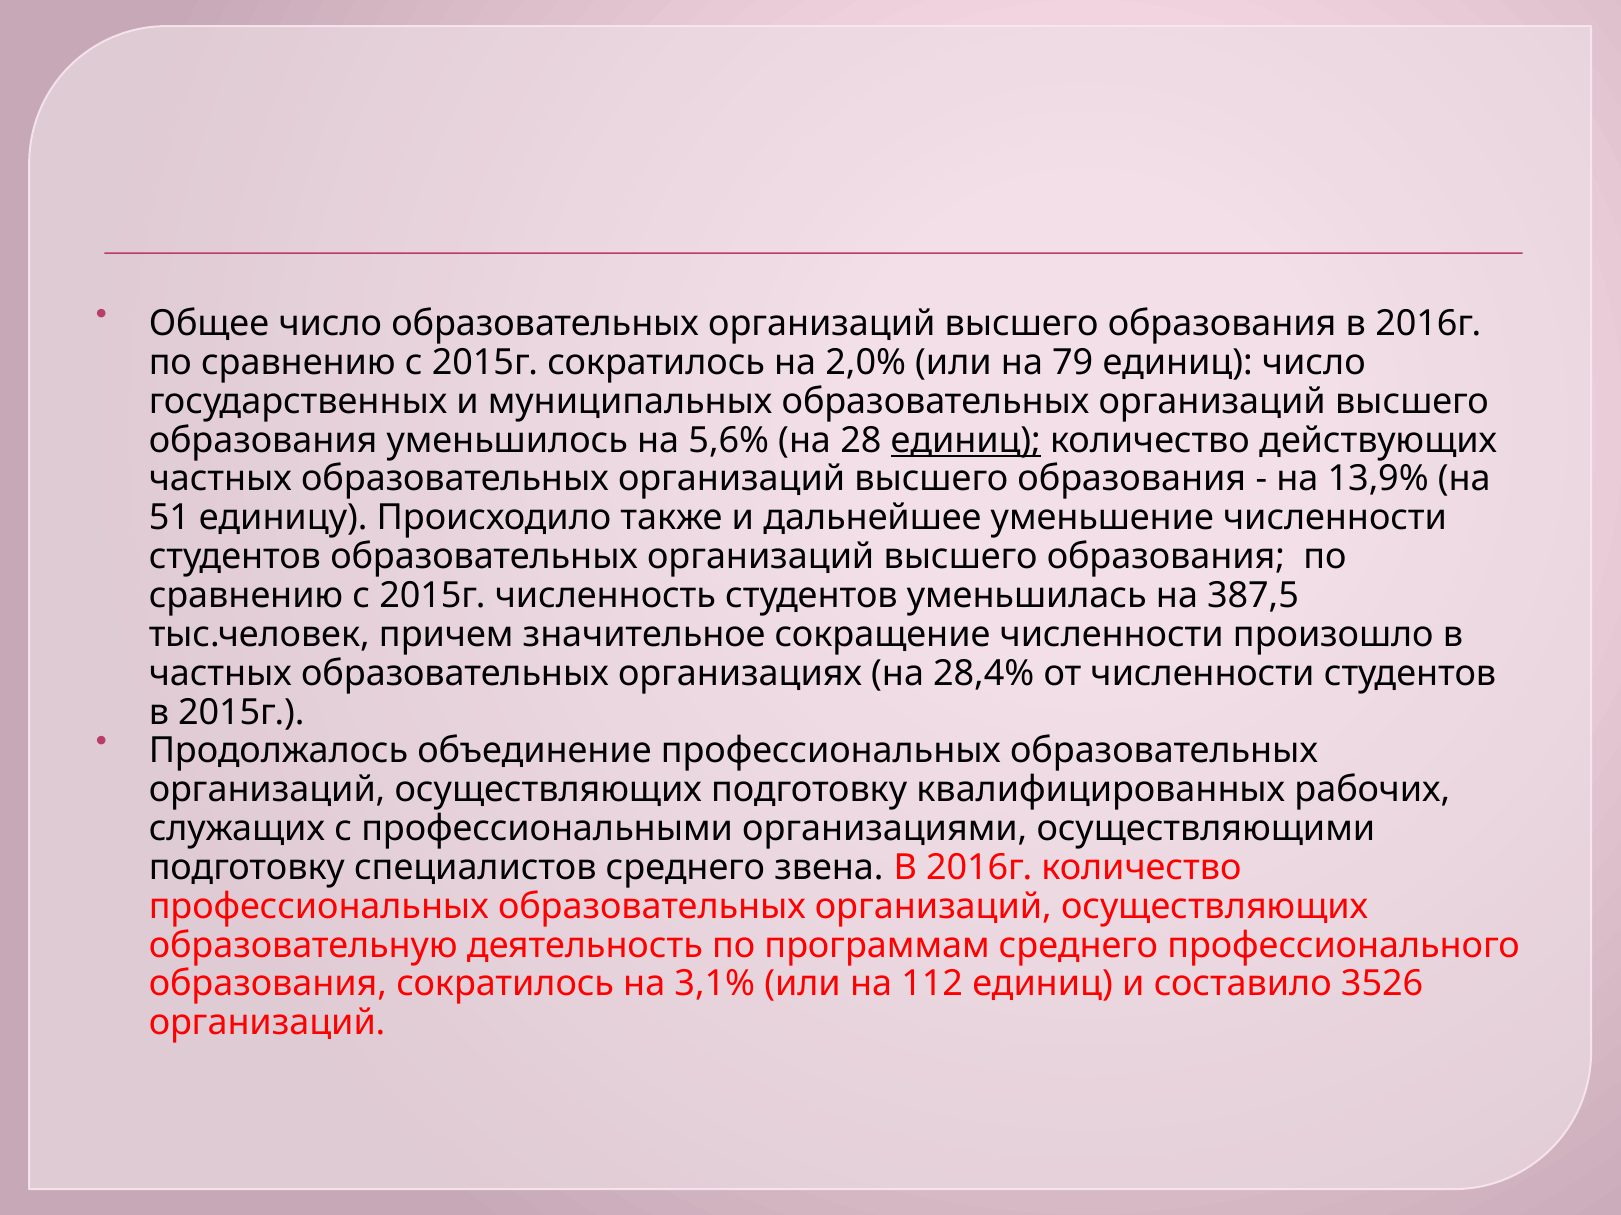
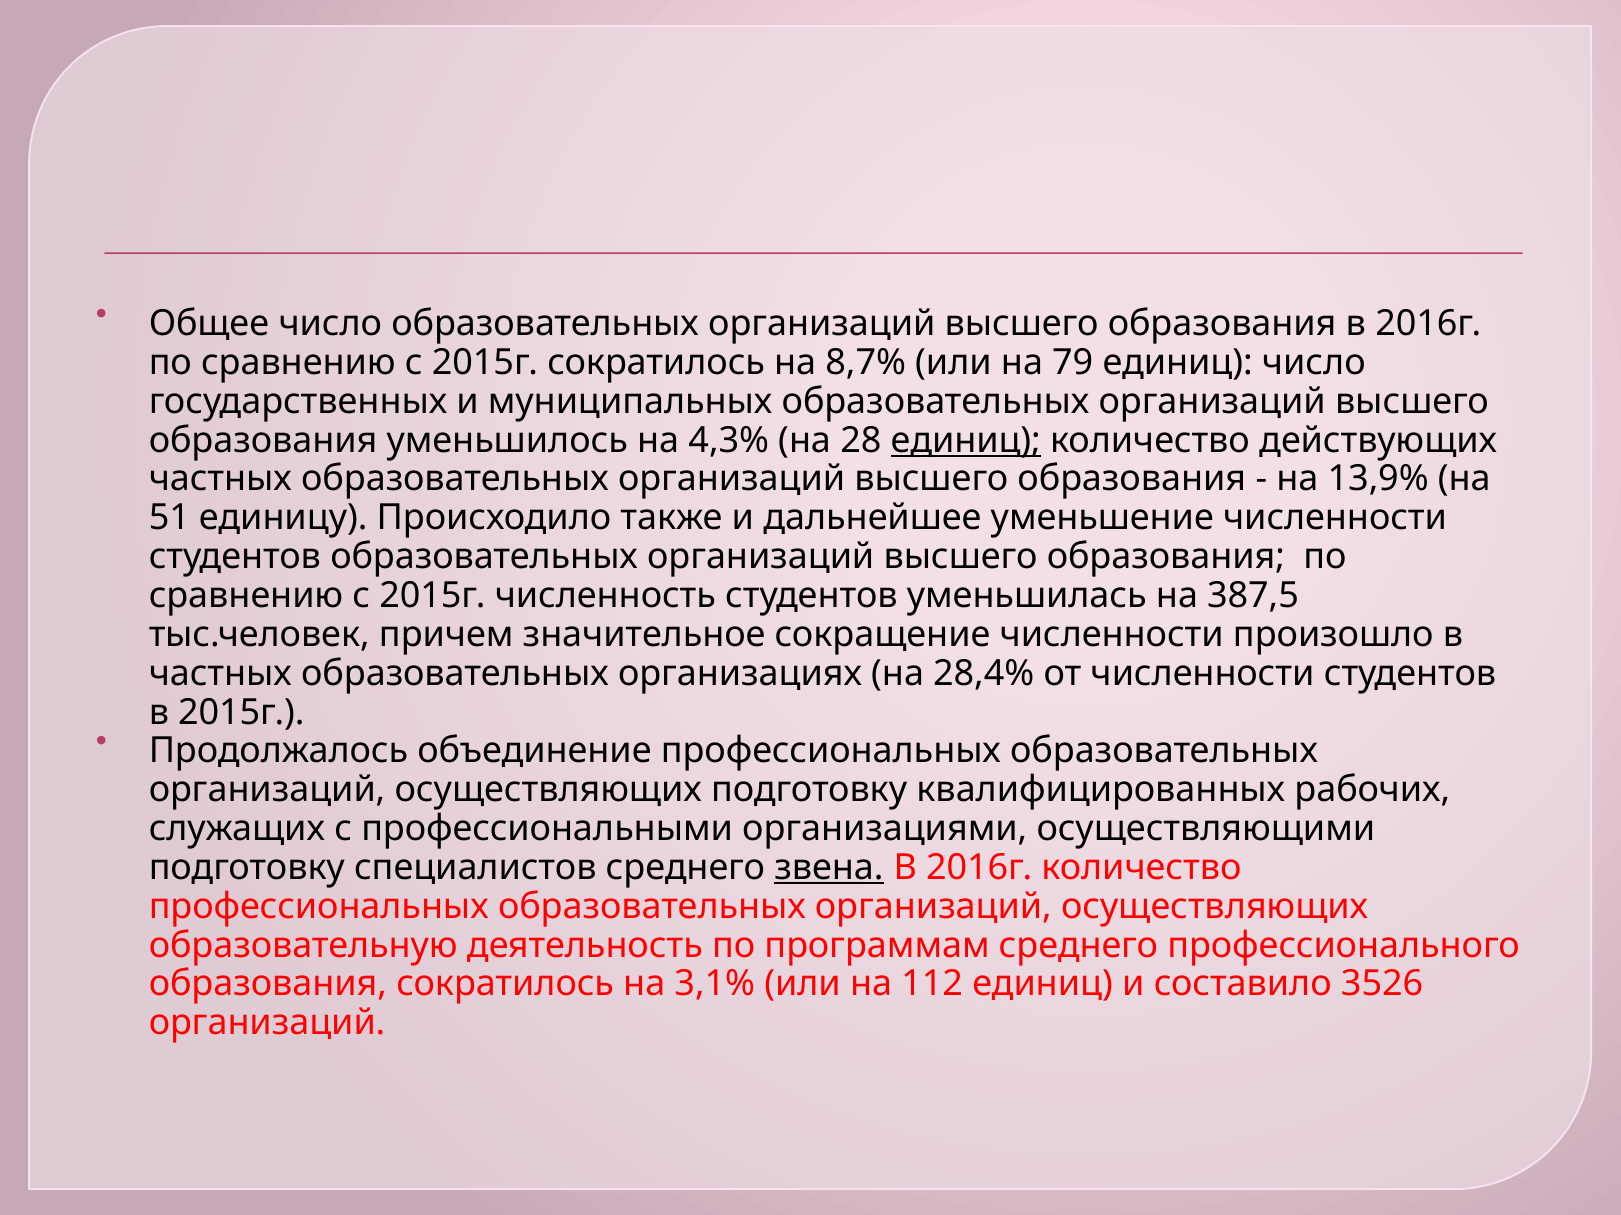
2,0%: 2,0% -> 8,7%
5,6%: 5,6% -> 4,3%
звена underline: none -> present
